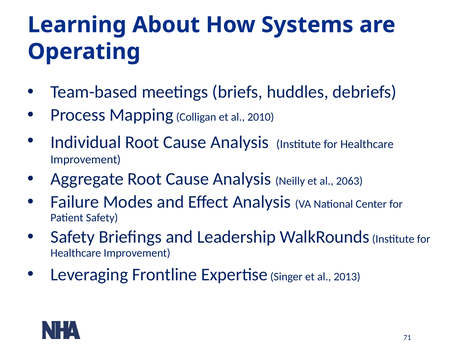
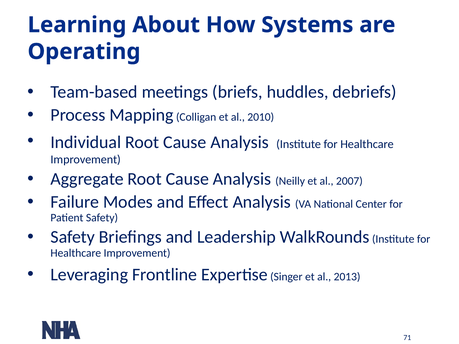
2063: 2063 -> 2007
